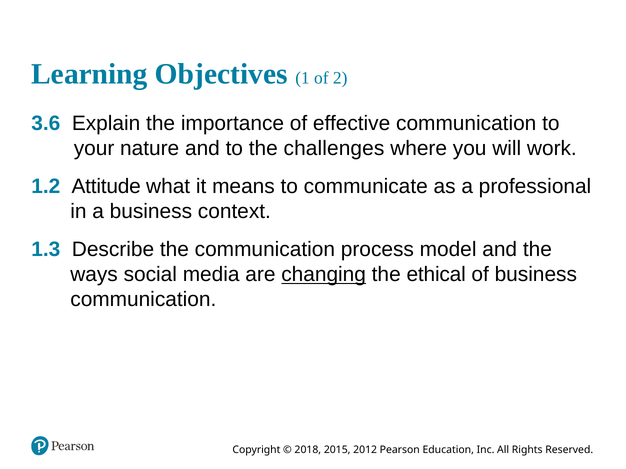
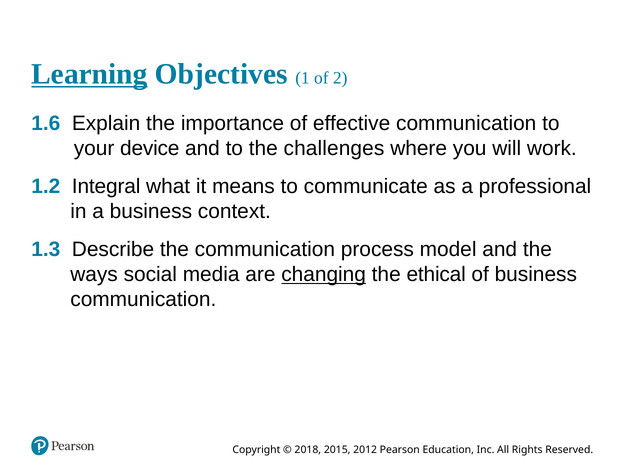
Learning underline: none -> present
3.6: 3.6 -> 1.6
nature: nature -> device
Attitude: Attitude -> Integral
